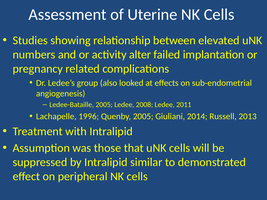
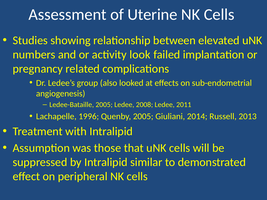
alter: alter -> look
